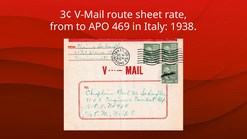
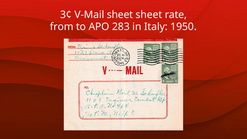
V-Mail route: route -> sheet
469: 469 -> 283
1938: 1938 -> 1950
